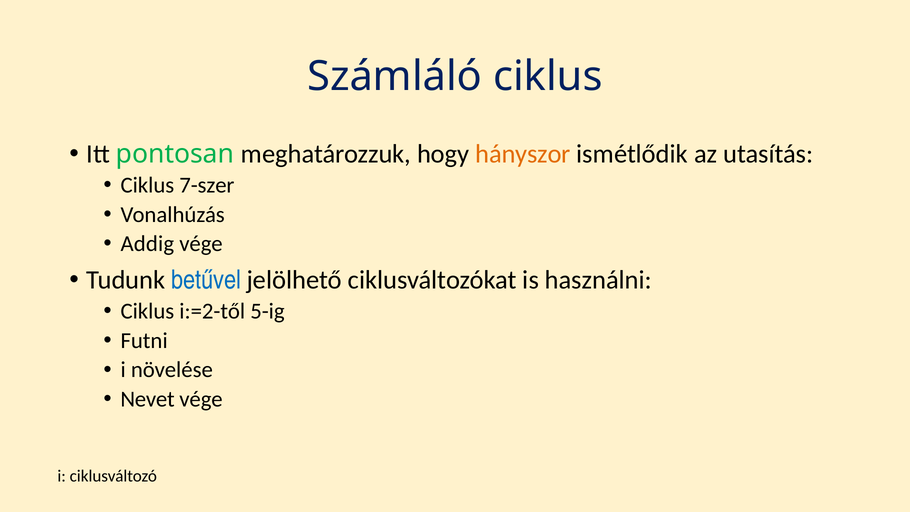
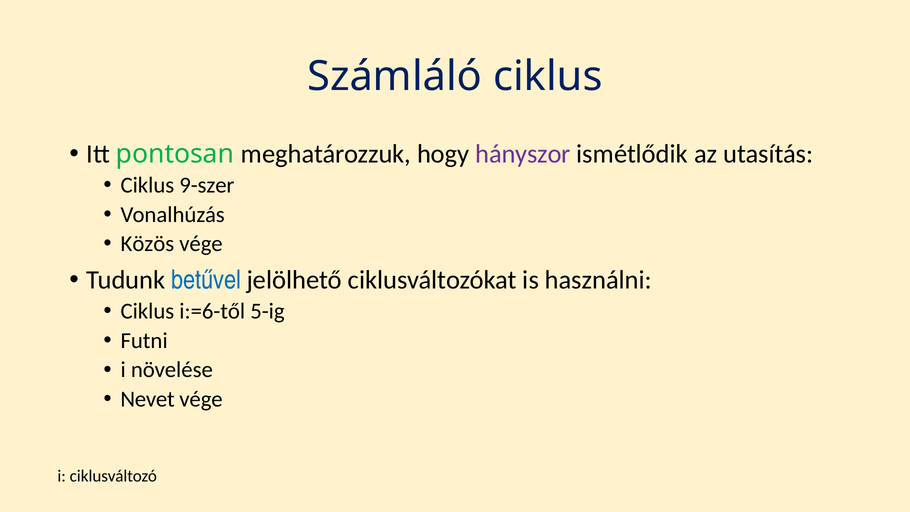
hányszor colour: orange -> purple
7-szer: 7-szer -> 9-szer
Addig: Addig -> Közös
i:=2-től: i:=2-től -> i:=6-től
